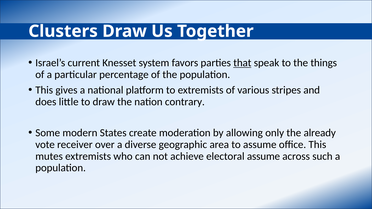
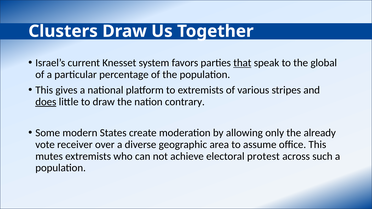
things: things -> global
does underline: none -> present
electoral assume: assume -> protest
